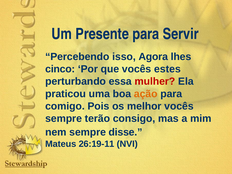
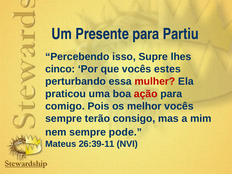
Servir: Servir -> Partiu
Agora: Agora -> Supre
ação colour: orange -> red
disse: disse -> pode
26:19-11: 26:19-11 -> 26:39-11
